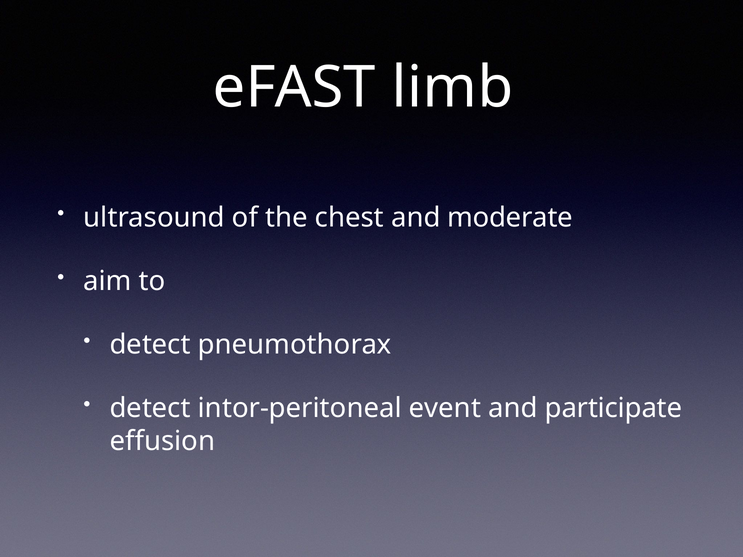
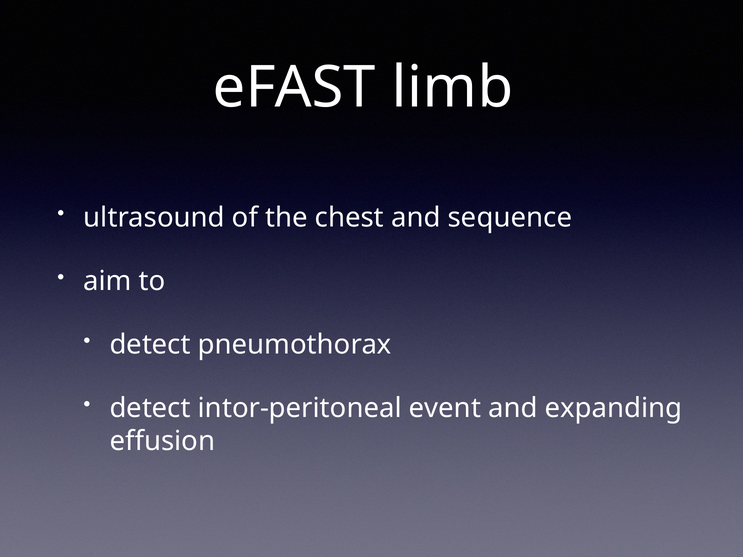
moderate: moderate -> sequence
participate: participate -> expanding
